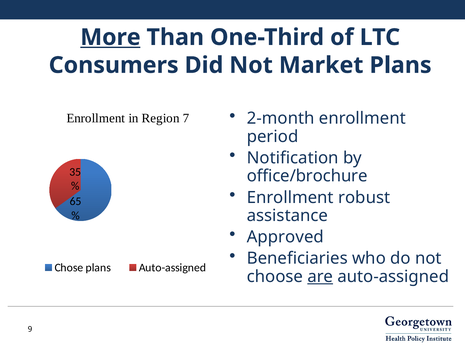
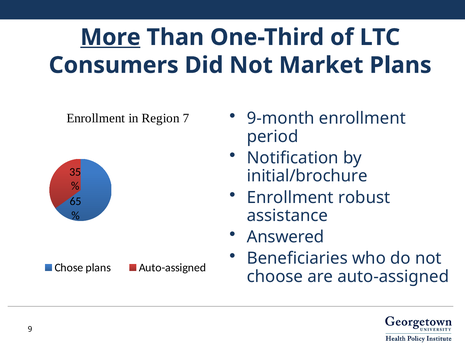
2-month: 2-month -> 9-month
office/brochure: office/brochure -> initial/brochure
Approved: Approved -> Answered
are underline: present -> none
